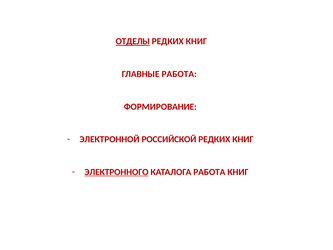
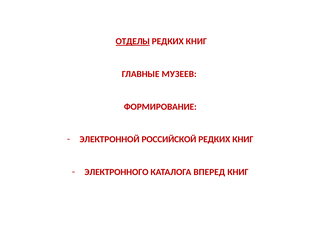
ГЛАВНЫЕ РАБОТА: РАБОТА -> МУЗЕЕВ
ЭЛЕКТРОННОГО underline: present -> none
КАТАЛОГА РАБОТА: РАБОТА -> ВПЕРЕД
